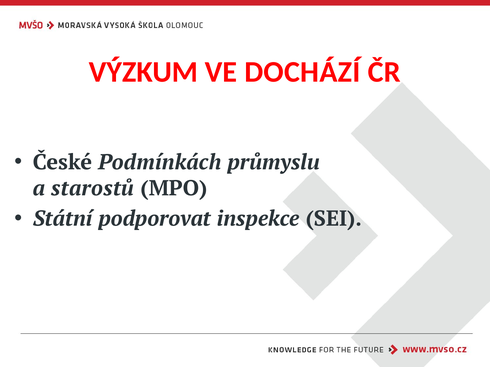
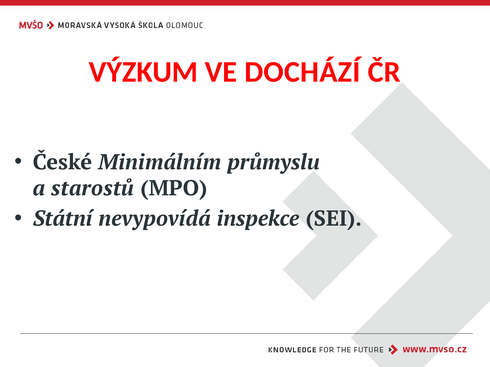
Podmínkách: Podmínkách -> Minimálním
podporovat: podporovat -> nevypovídá
